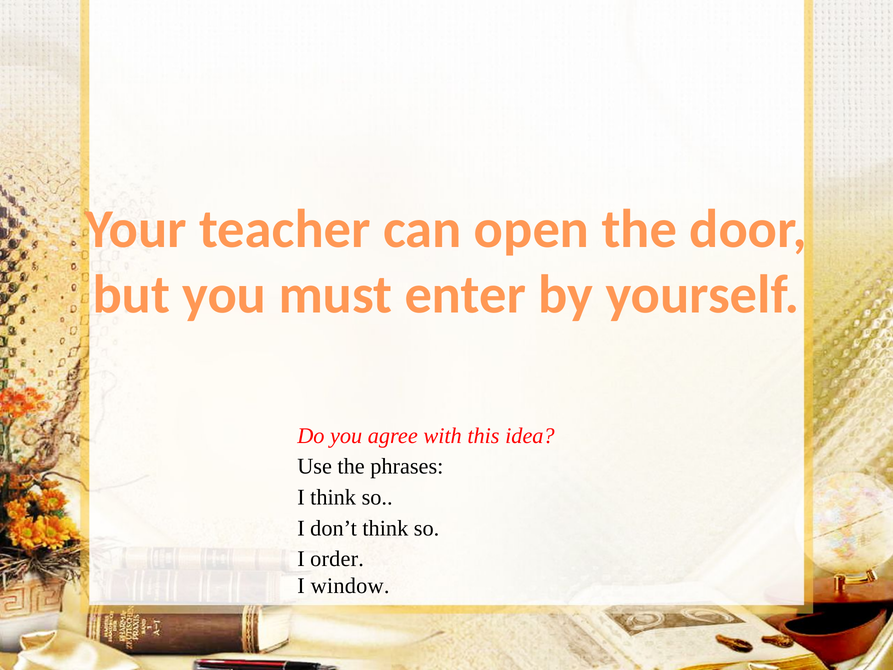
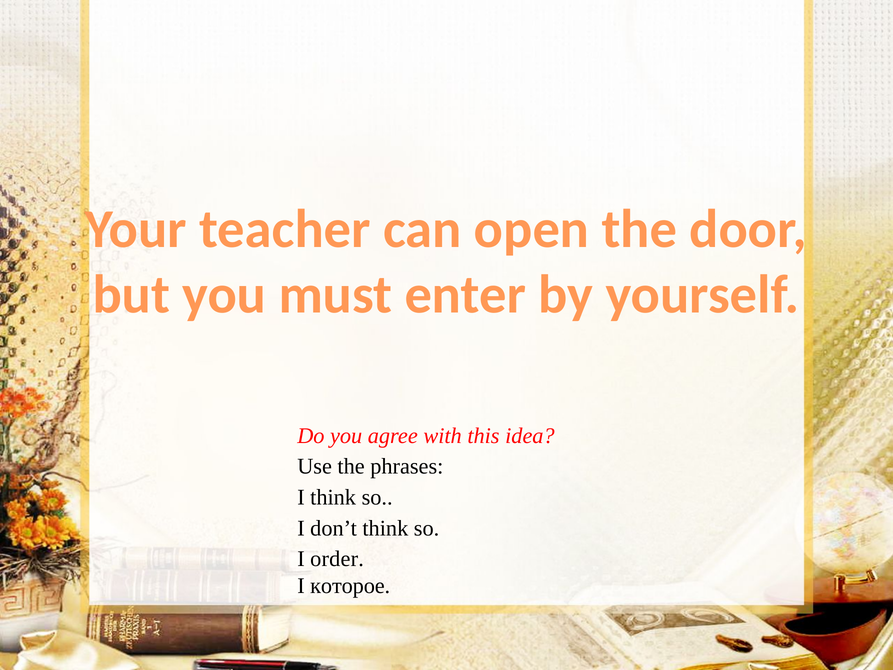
window: window -> которое
